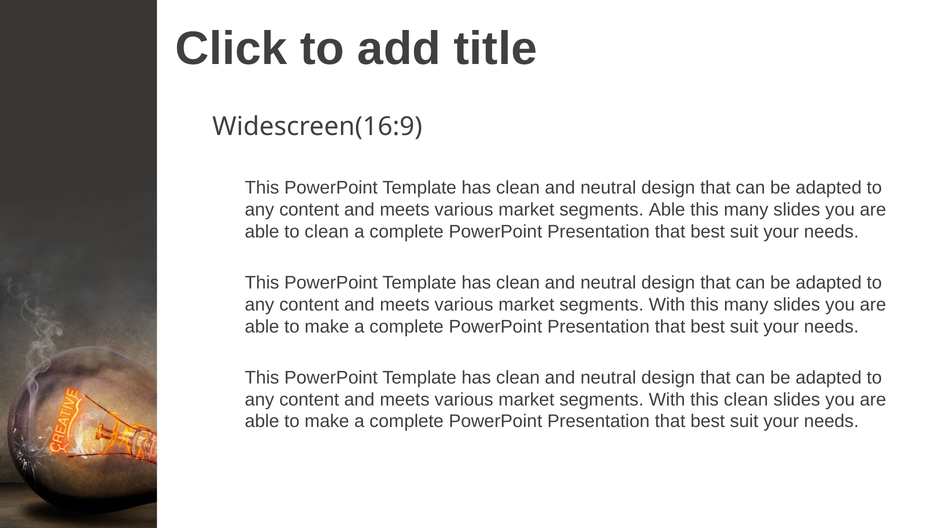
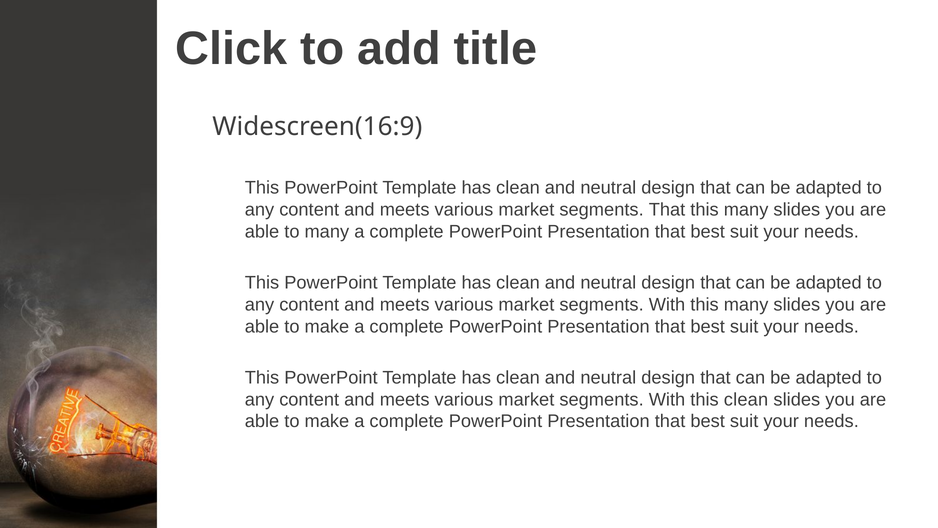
segments Able: Able -> That
to clean: clean -> many
